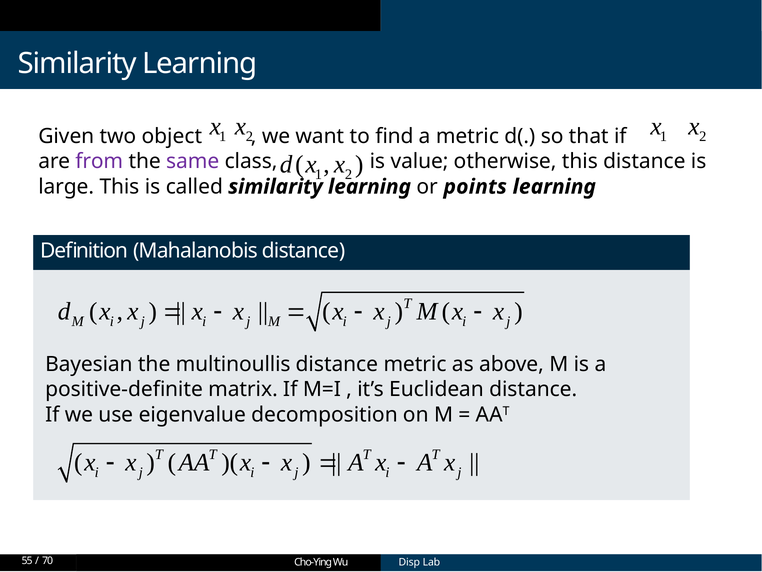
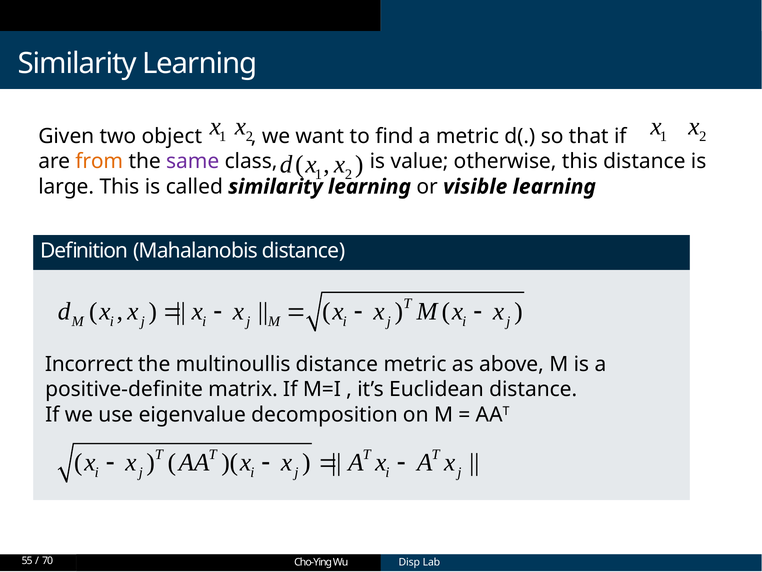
from colour: purple -> orange
points: points -> visible
Bayesian: Bayesian -> Incorrect
